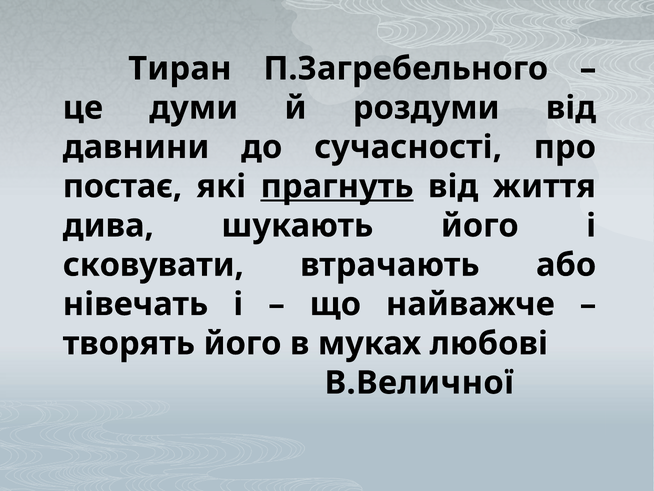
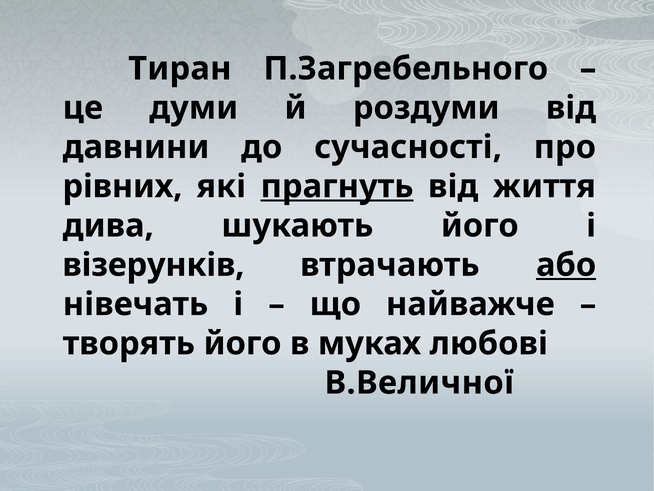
постає: постає -> рівних
сковувати: сковувати -> візерунків
або underline: none -> present
